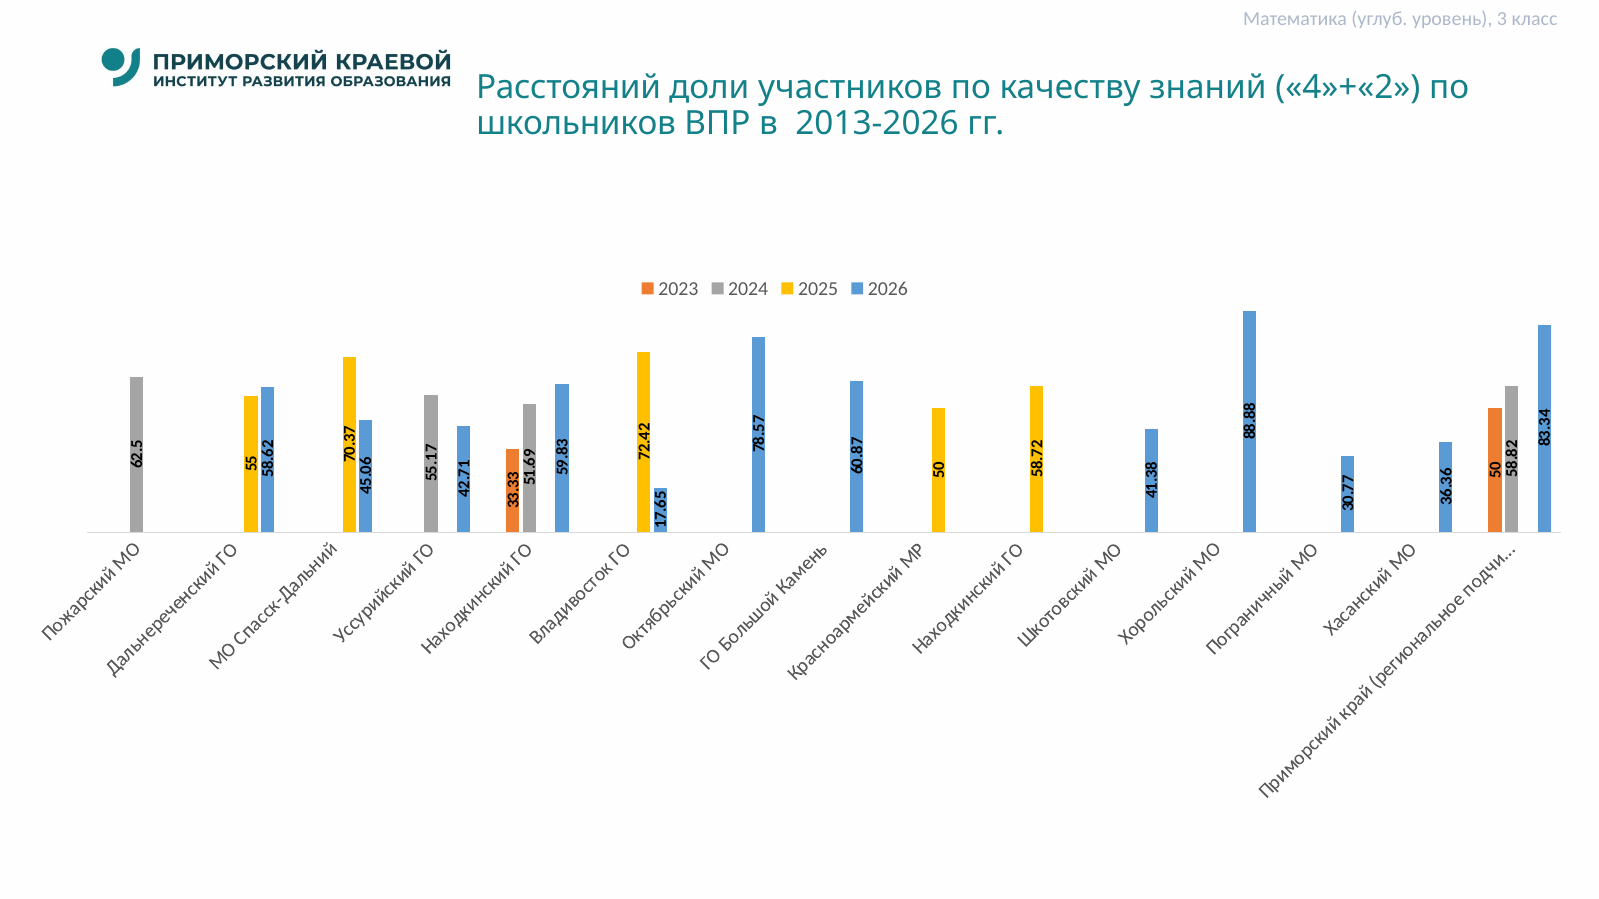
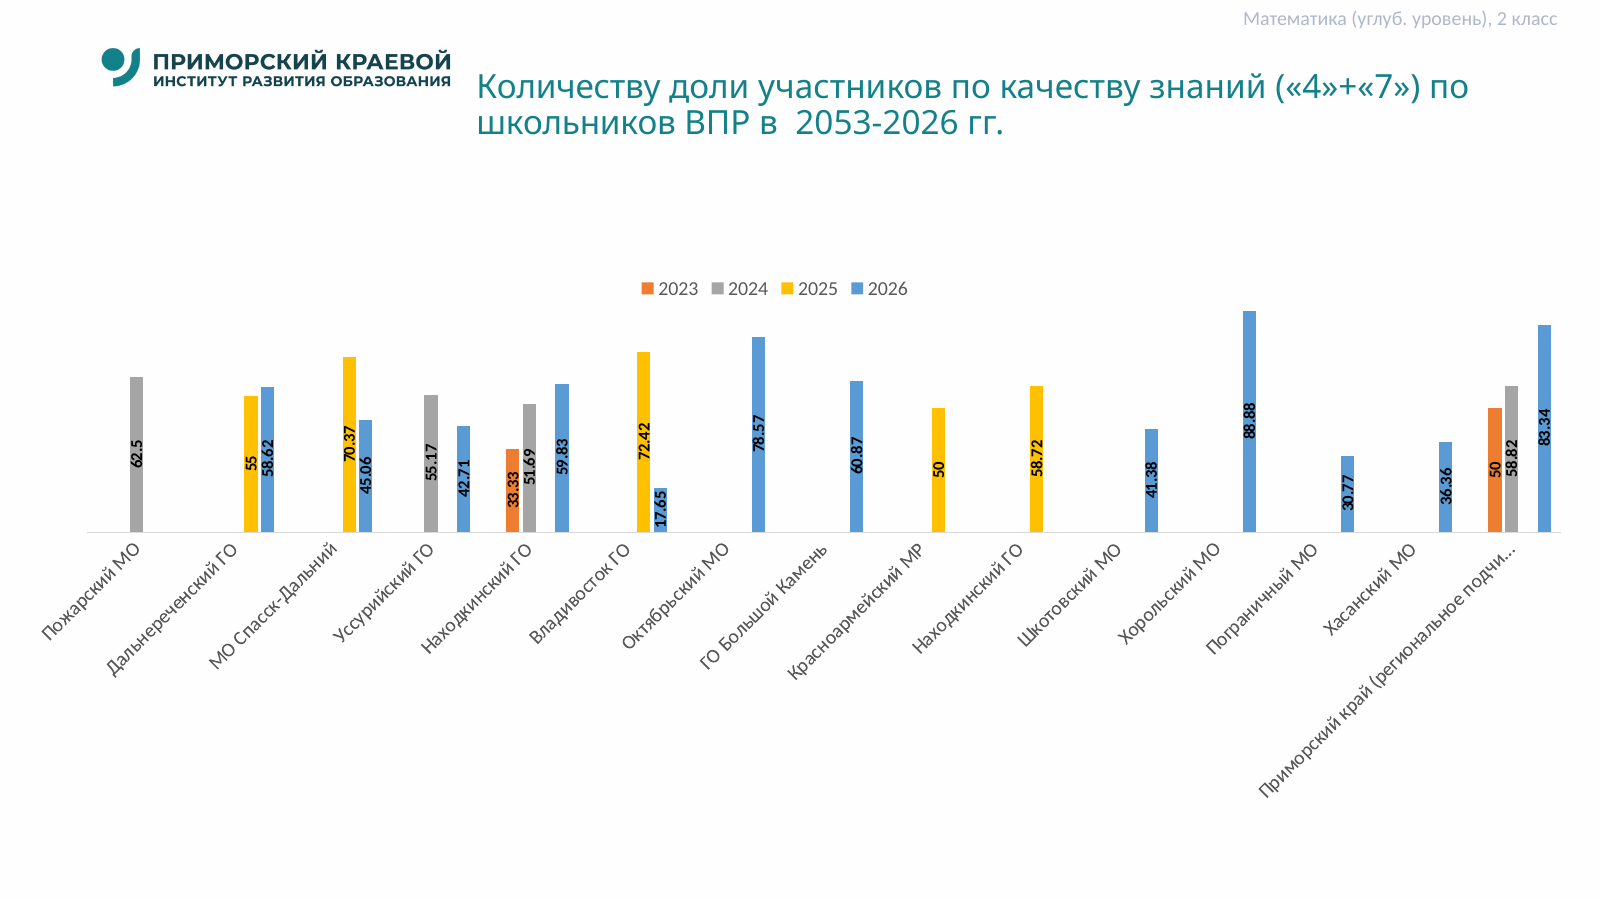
уровень 3: 3 -> 2
Расстояний: Расстояний -> Количеству
4»+«2: 4»+«2 -> 4»+«7
2013-2026: 2013-2026 -> 2053-2026
